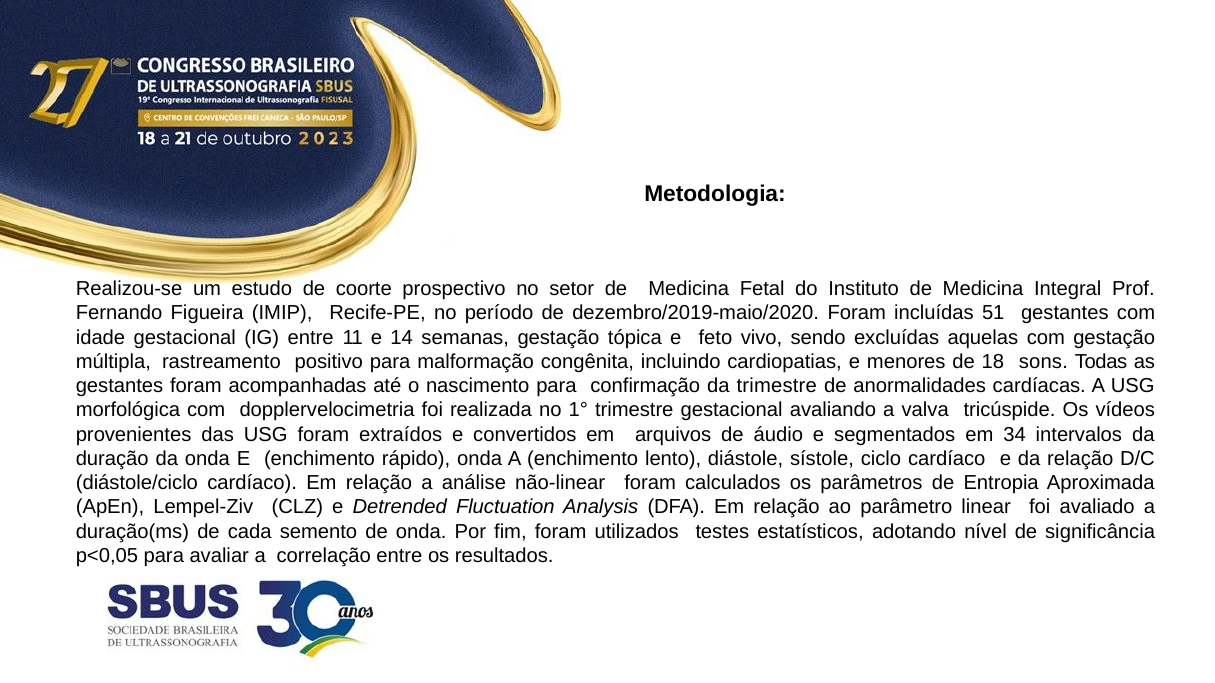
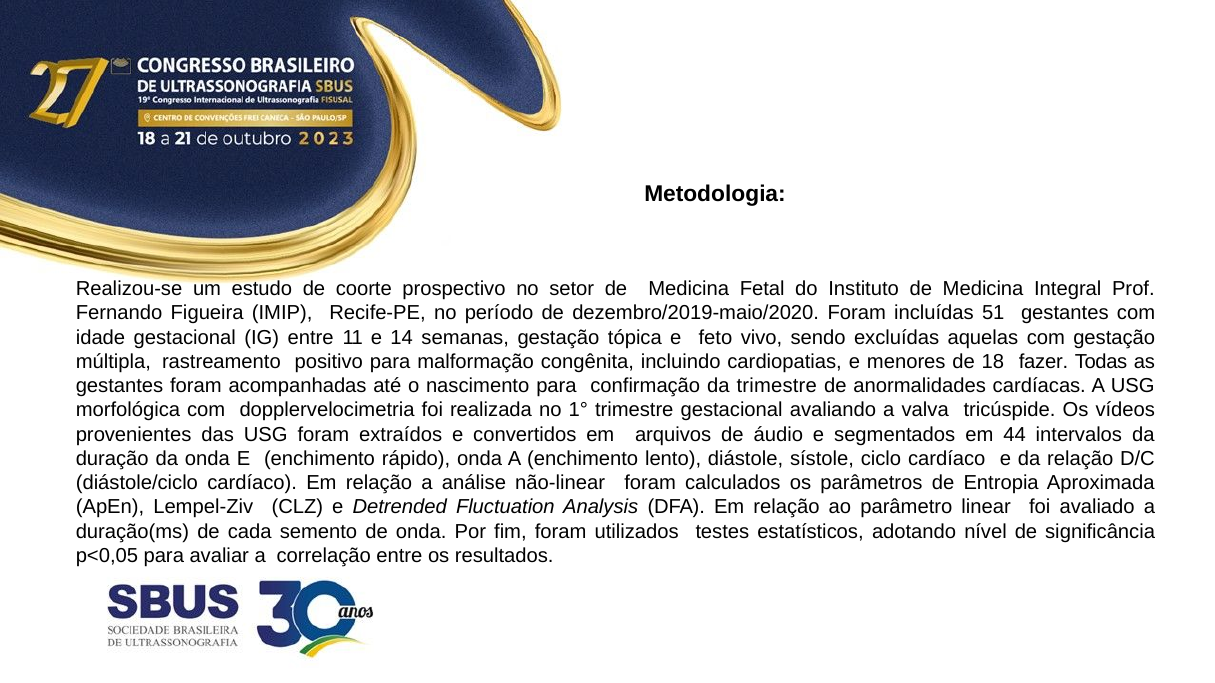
sons: sons -> fazer
34: 34 -> 44
